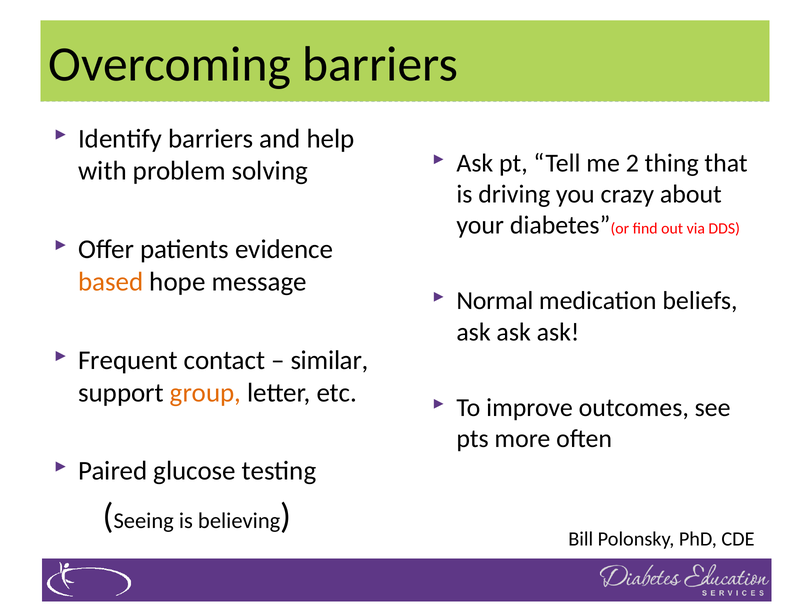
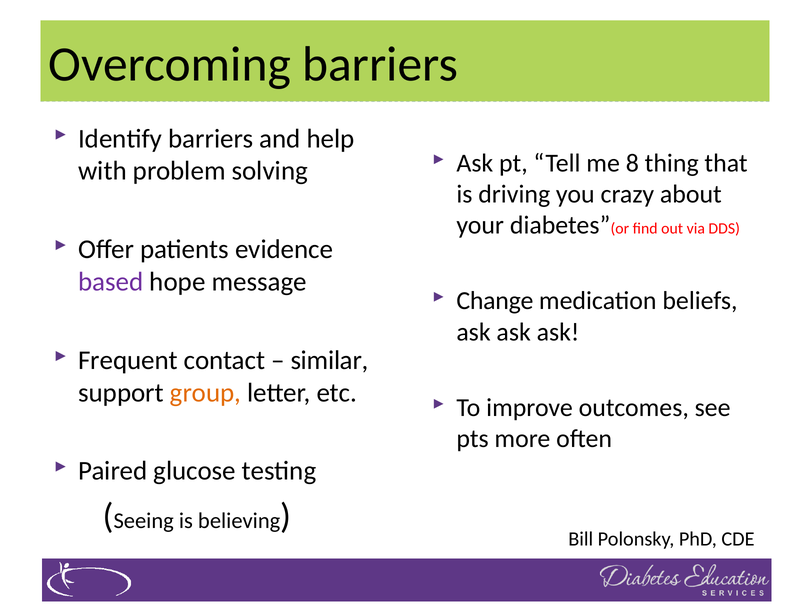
2: 2 -> 8
based colour: orange -> purple
Normal: Normal -> Change
